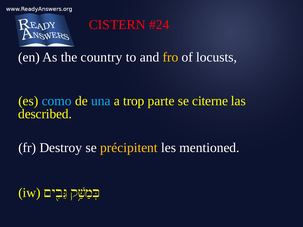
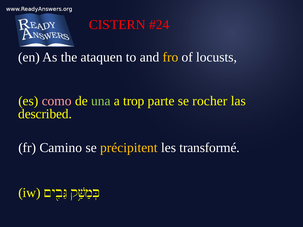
country: country -> ataquen
como colour: light blue -> pink
una colour: light blue -> light green
citerne: citerne -> rocher
Destroy: Destroy -> Camino
mentioned: mentioned -> transformé
